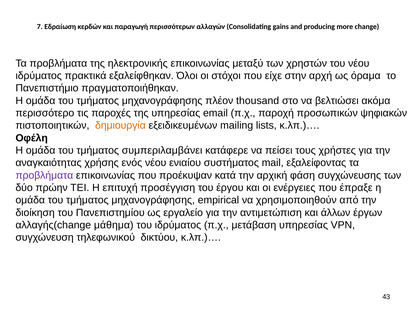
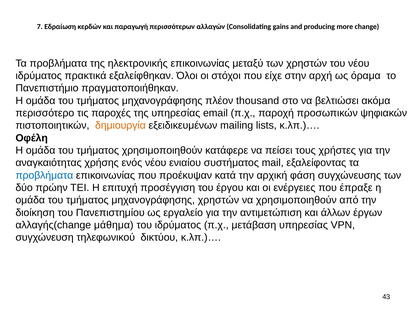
τμήματος συμπεριλαμβάνει: συμπεριλαμβάνει -> χρησιμοποιηθούν
προβλήματα at (44, 175) colour: purple -> blue
μηχανογράφησης empirical: empirical -> χρηστών
